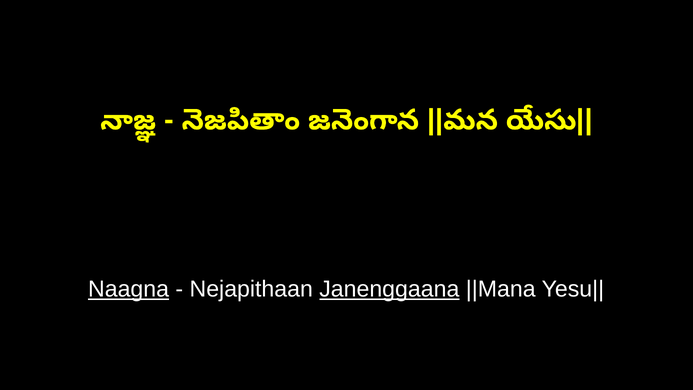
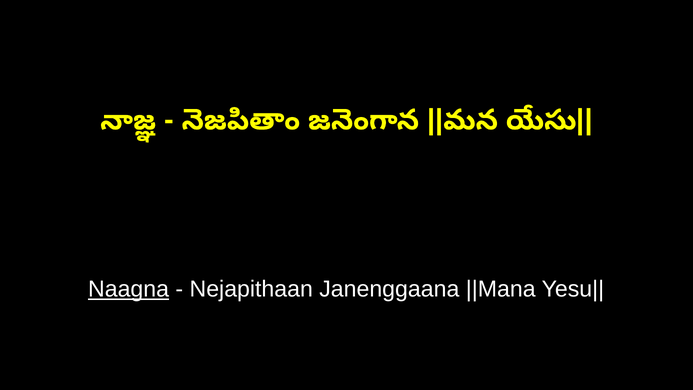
Janenggaana underline: present -> none
